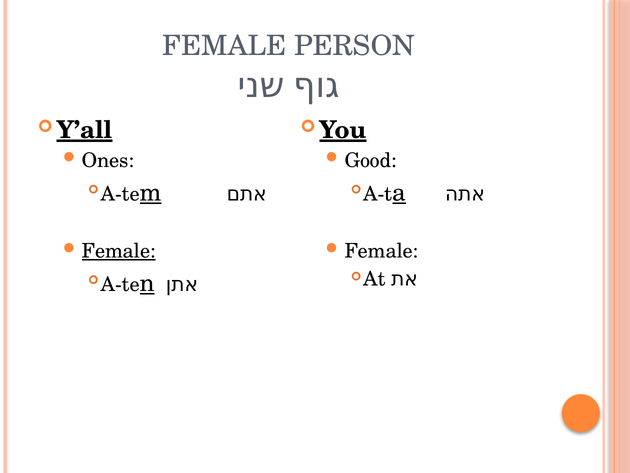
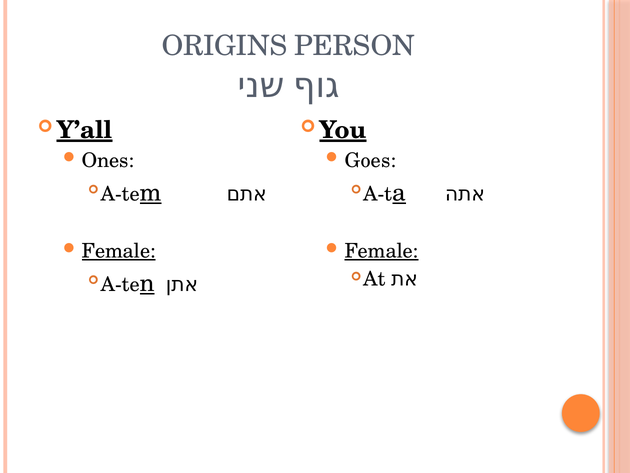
FEMALE at (224, 46): FEMALE -> ORIGINS
Good: Good -> Goes
Female at (381, 251) underline: none -> present
